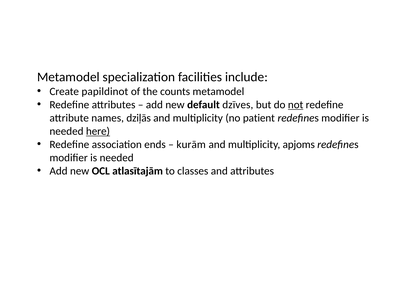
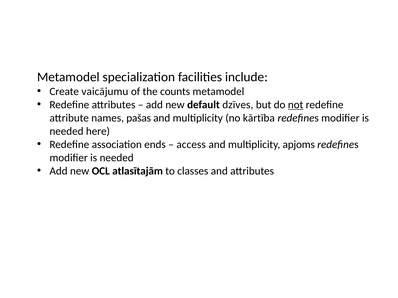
papildinot: papildinot -> vaicājumu
dziļās: dziļās -> pašas
patient: patient -> kārtība
here underline: present -> none
kurām: kurām -> access
